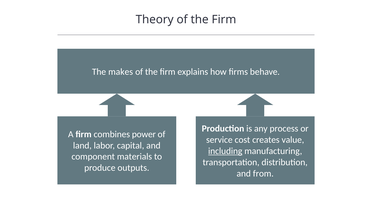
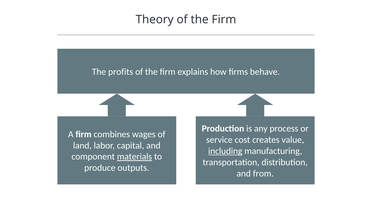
makes: makes -> profits
power: power -> wages
materials underline: none -> present
